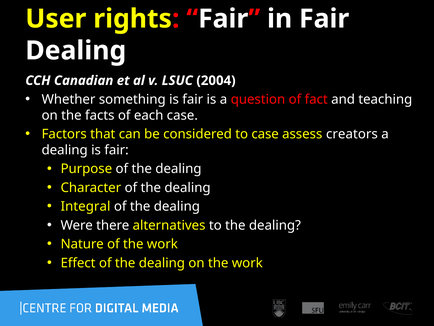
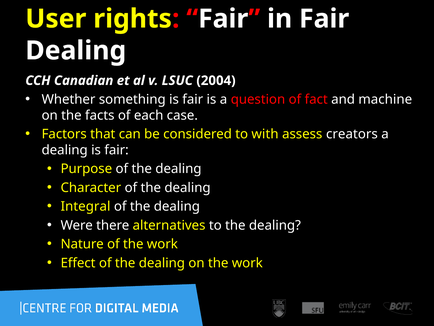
teaching: teaching -> machine
to case: case -> with
